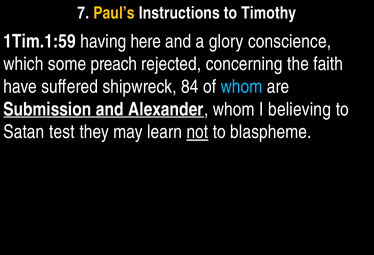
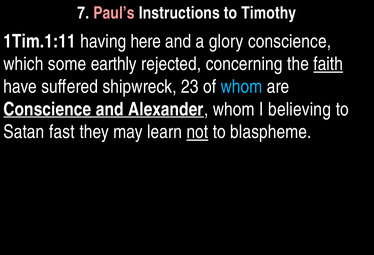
Paul’s colour: yellow -> pink
1Tim.1:59: 1Tim.1:59 -> 1Tim.1:11
preach: preach -> earthly
faith underline: none -> present
84: 84 -> 23
Submission at (47, 109): Submission -> Conscience
test: test -> fast
